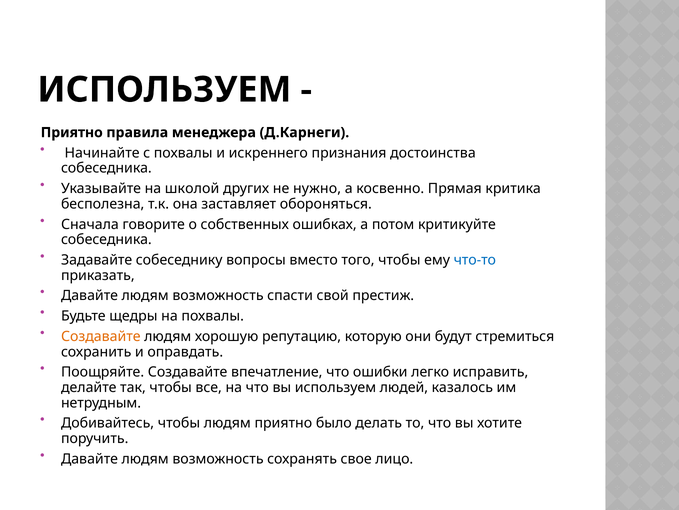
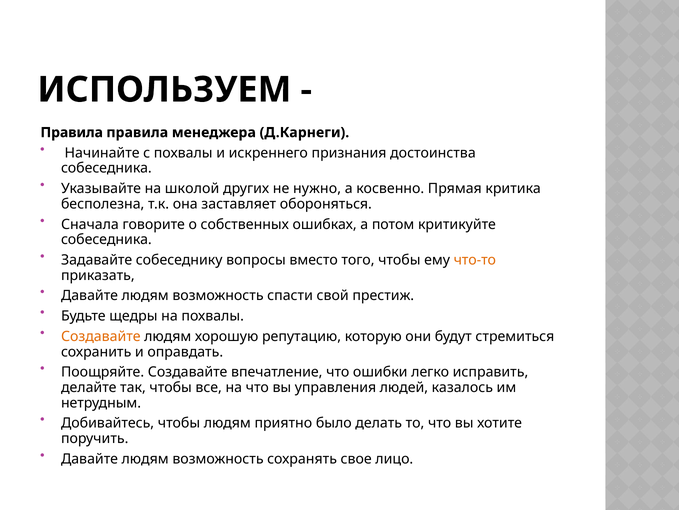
Приятно at (72, 132): Приятно -> Правила
что-то colour: blue -> orange
вы используем: используем -> управления
